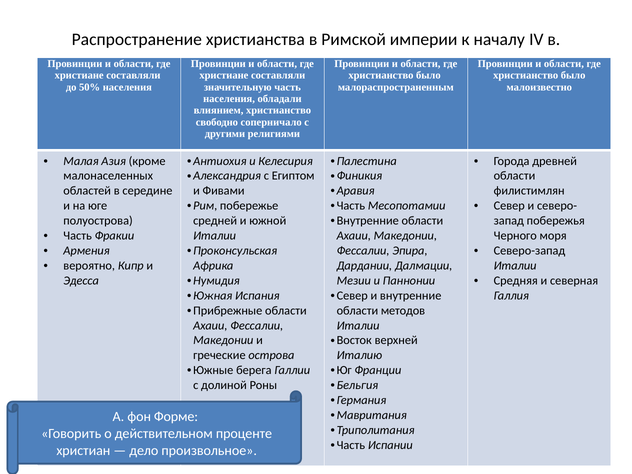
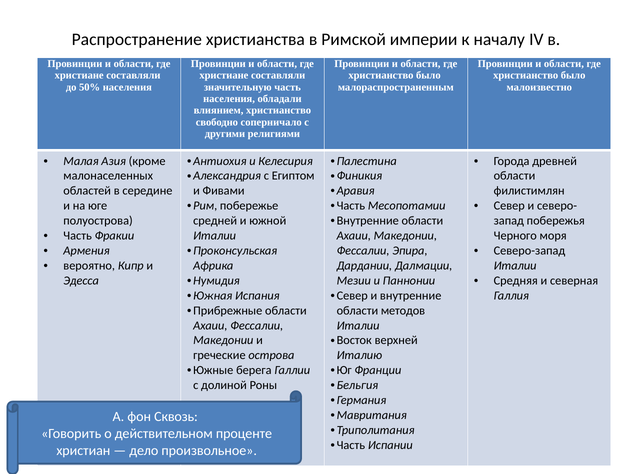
Форме: Форме -> Сквозь
